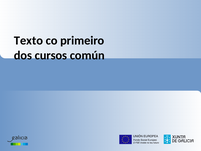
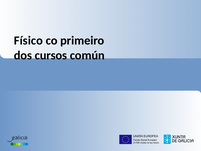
Texto: Texto -> Físico
